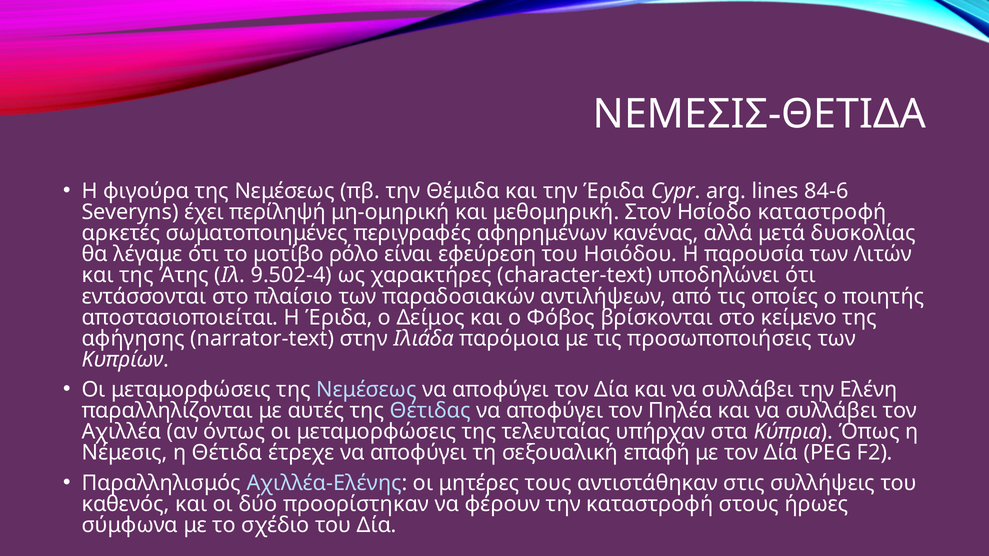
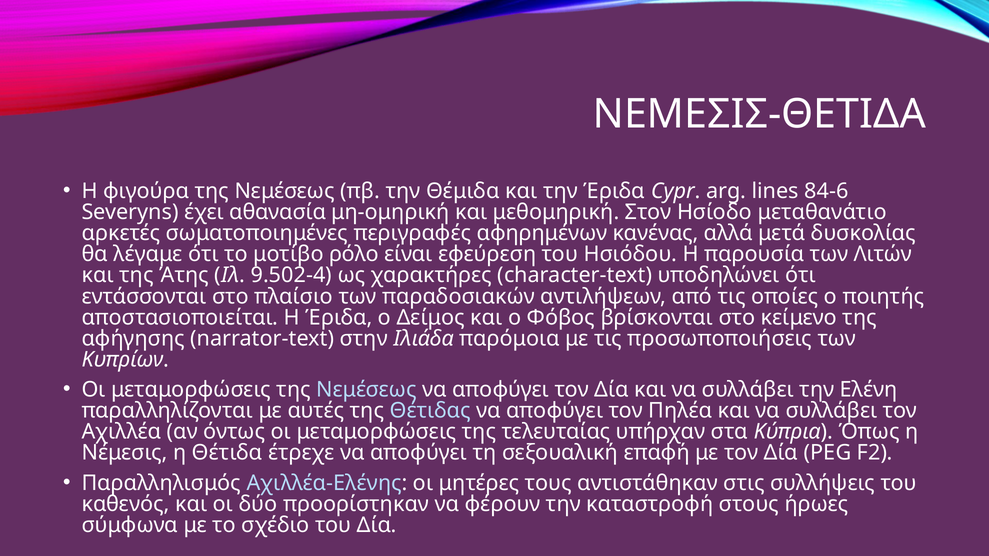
περίληψή: περίληψή -> αθανασία
Ησίοδο καταστροφή: καταστροφή -> μεταθανάτιο
